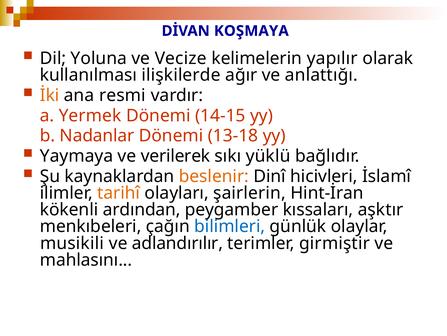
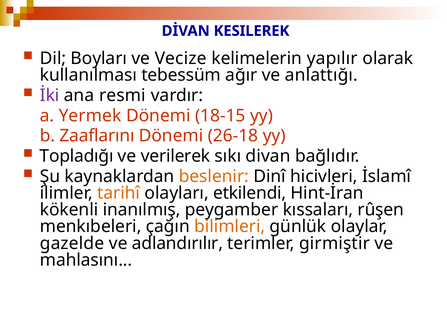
KOŞMAYA: KOŞMAYA -> KESILEREK
Yoluna: Yoluna -> Boyları
ilişkilerde: ilişkilerde -> tebessüm
İki colour: orange -> purple
14-15: 14-15 -> 18-15
Nadanlar: Nadanlar -> Zaaflarını
13-18: 13-18 -> 26-18
Yaymaya: Yaymaya -> Topladığı
yüklü: yüklü -> divan
şairlerin: şairlerin -> etkilendi
ardından: ardından -> inanılmış
aşktır: aşktır -> rûşen
bilimleri colour: blue -> orange
musikili: musikili -> gazelde
